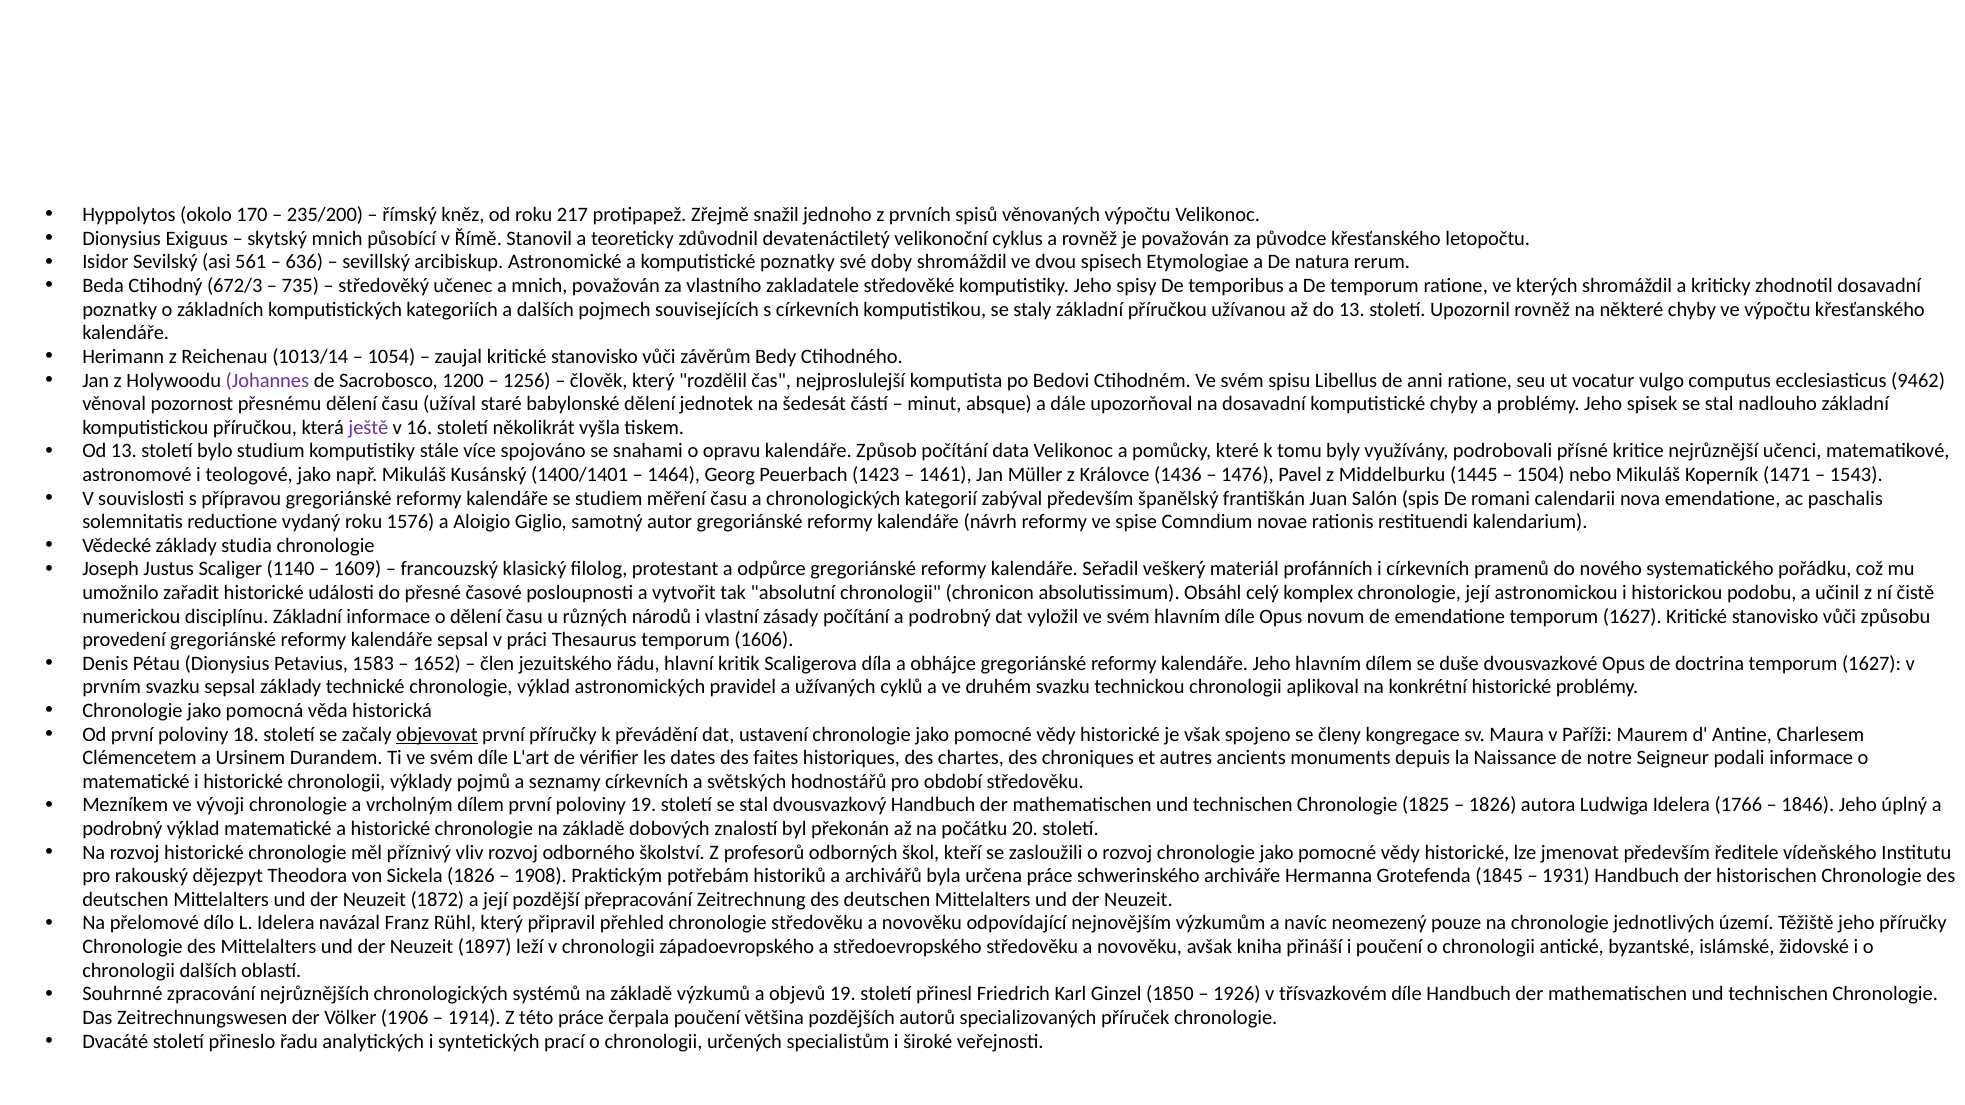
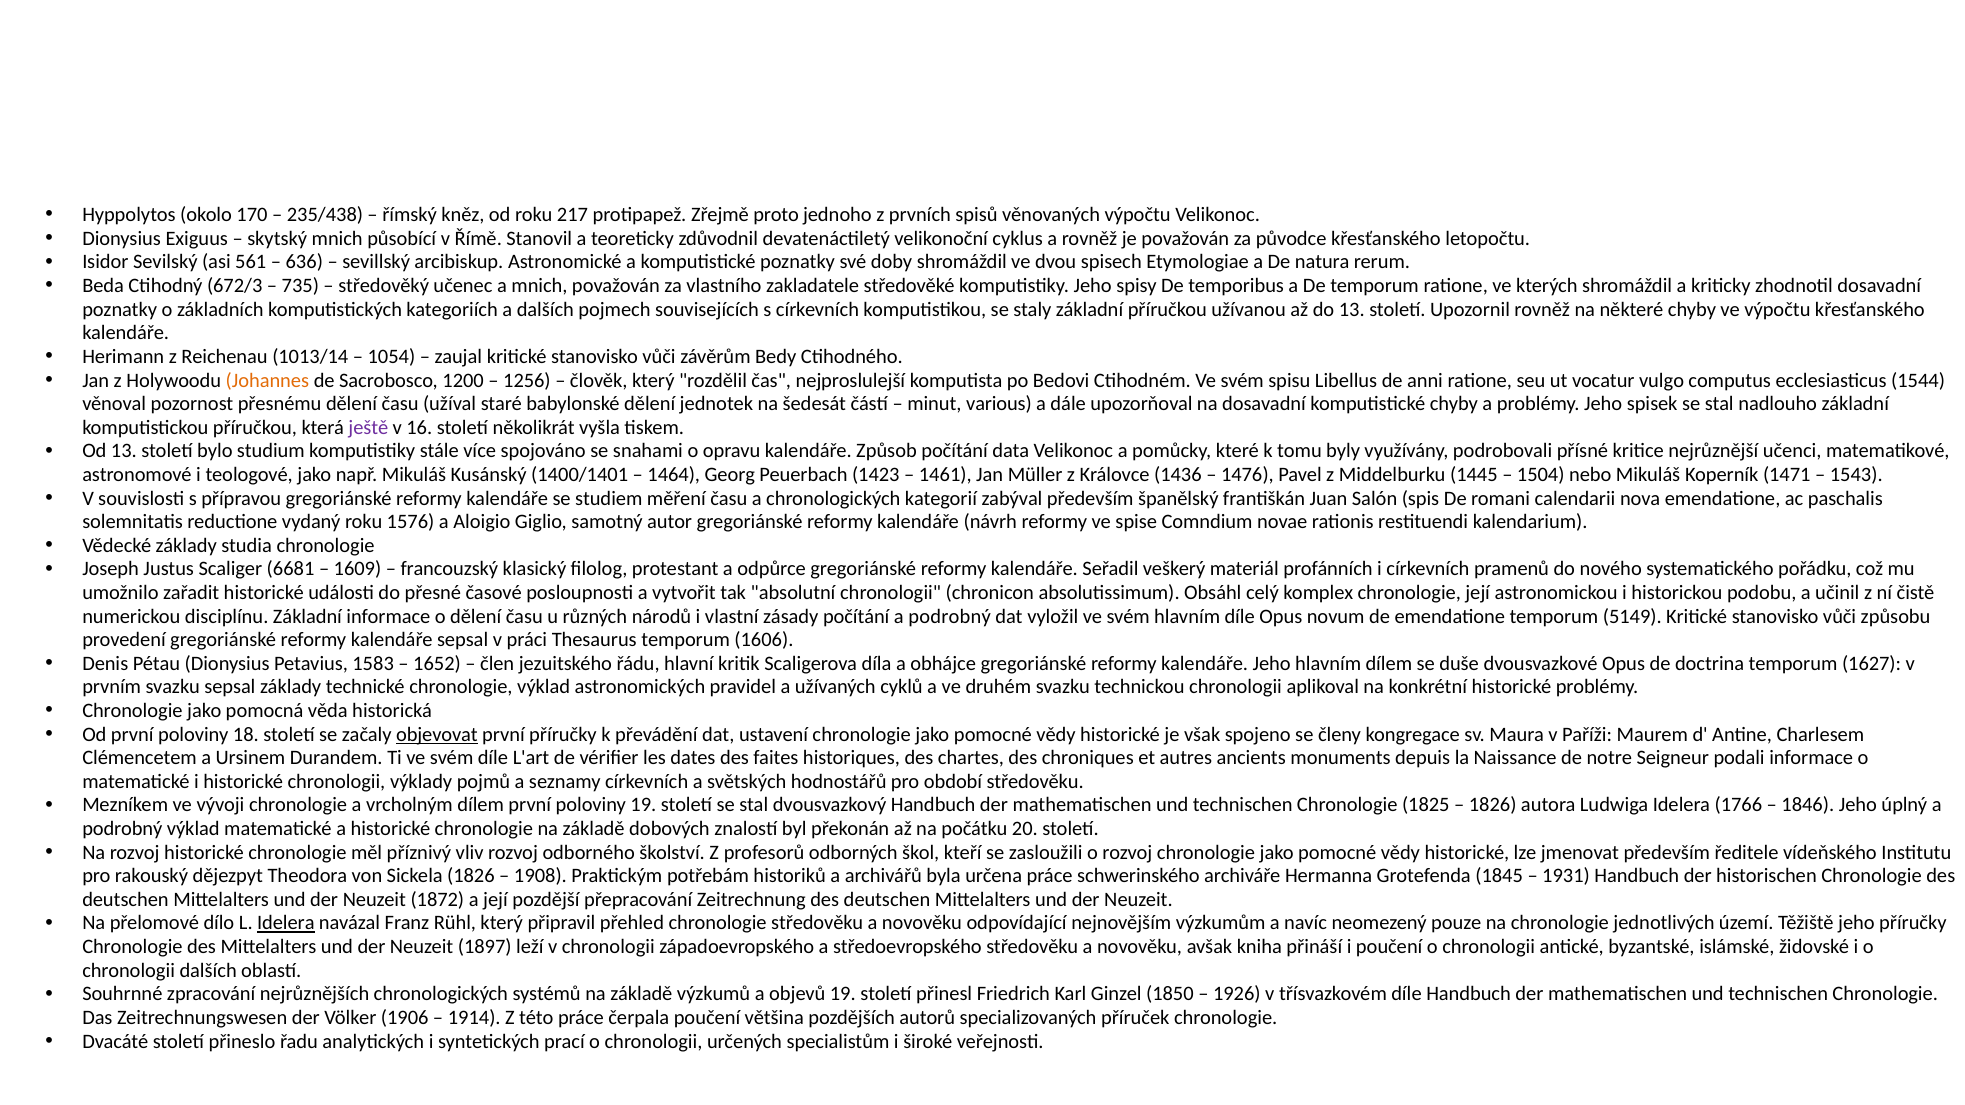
235/200: 235/200 -> 235/438
snažil: snažil -> proto
Johannes colour: purple -> orange
9462: 9462 -> 1544
absque: absque -> various
1140: 1140 -> 6681
emendatione temporum 1627: 1627 -> 5149
Idelera at (286, 923) underline: none -> present
